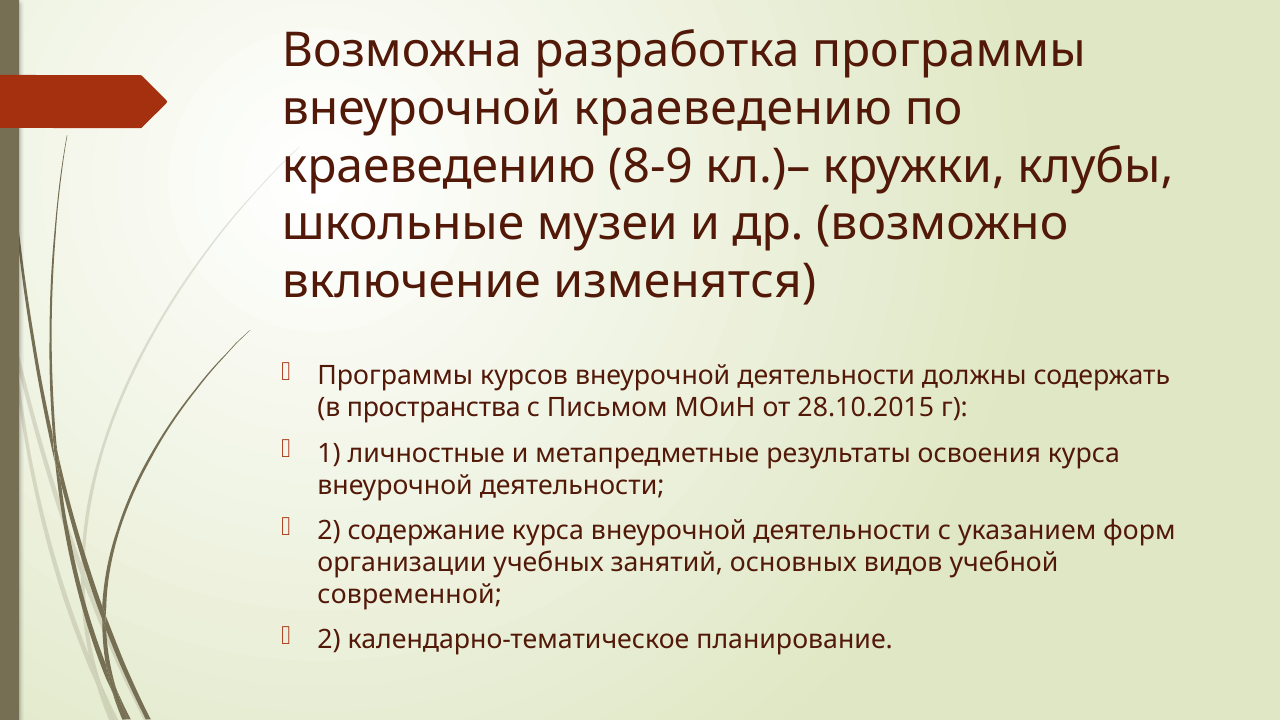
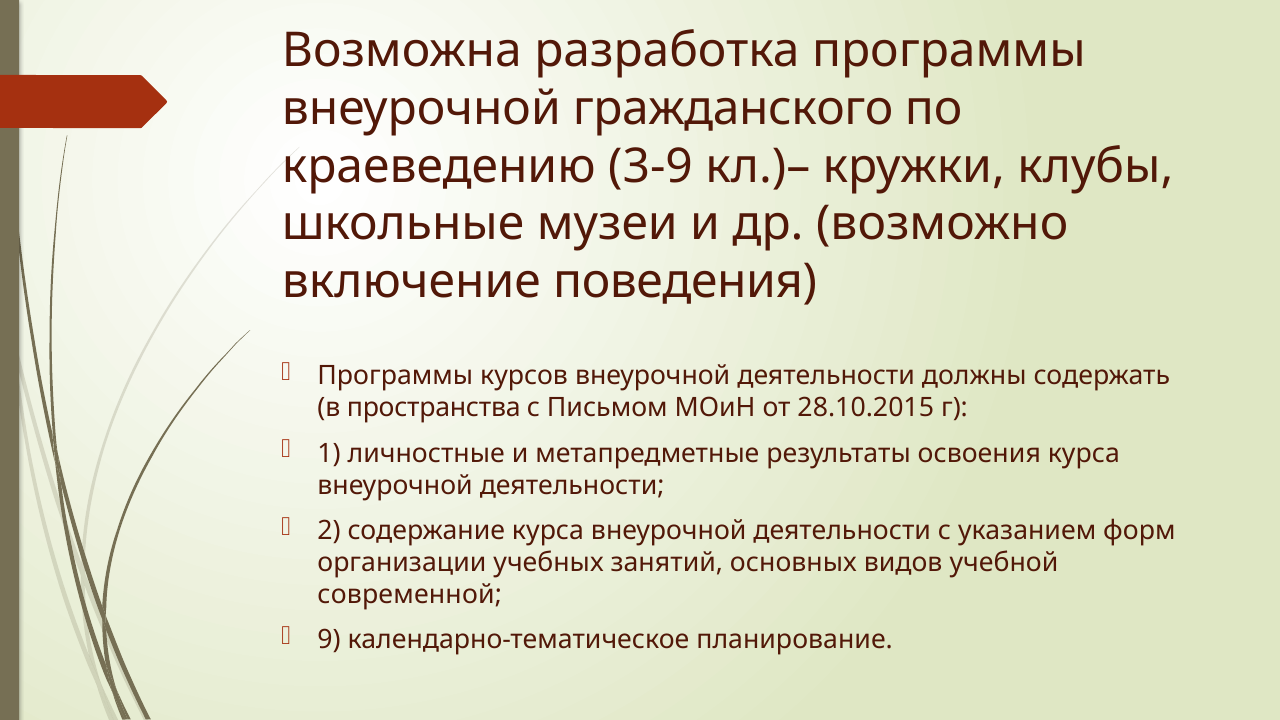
внеурочной краеведению: краеведению -> гражданского
8-9: 8-9 -> 3-9
изменятся: изменятся -> поведения
2 at (329, 640): 2 -> 9
